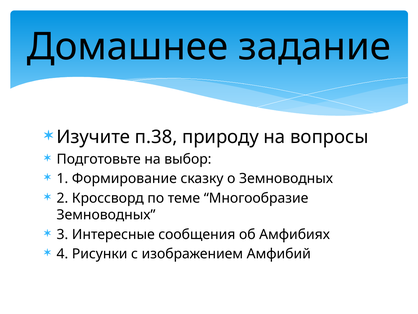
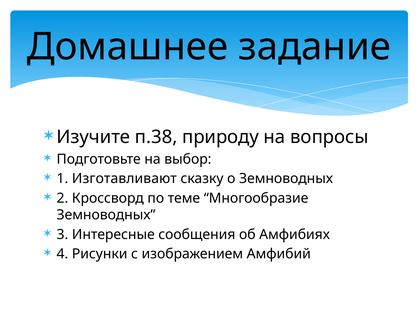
Формирование: Формирование -> Изготавливают
